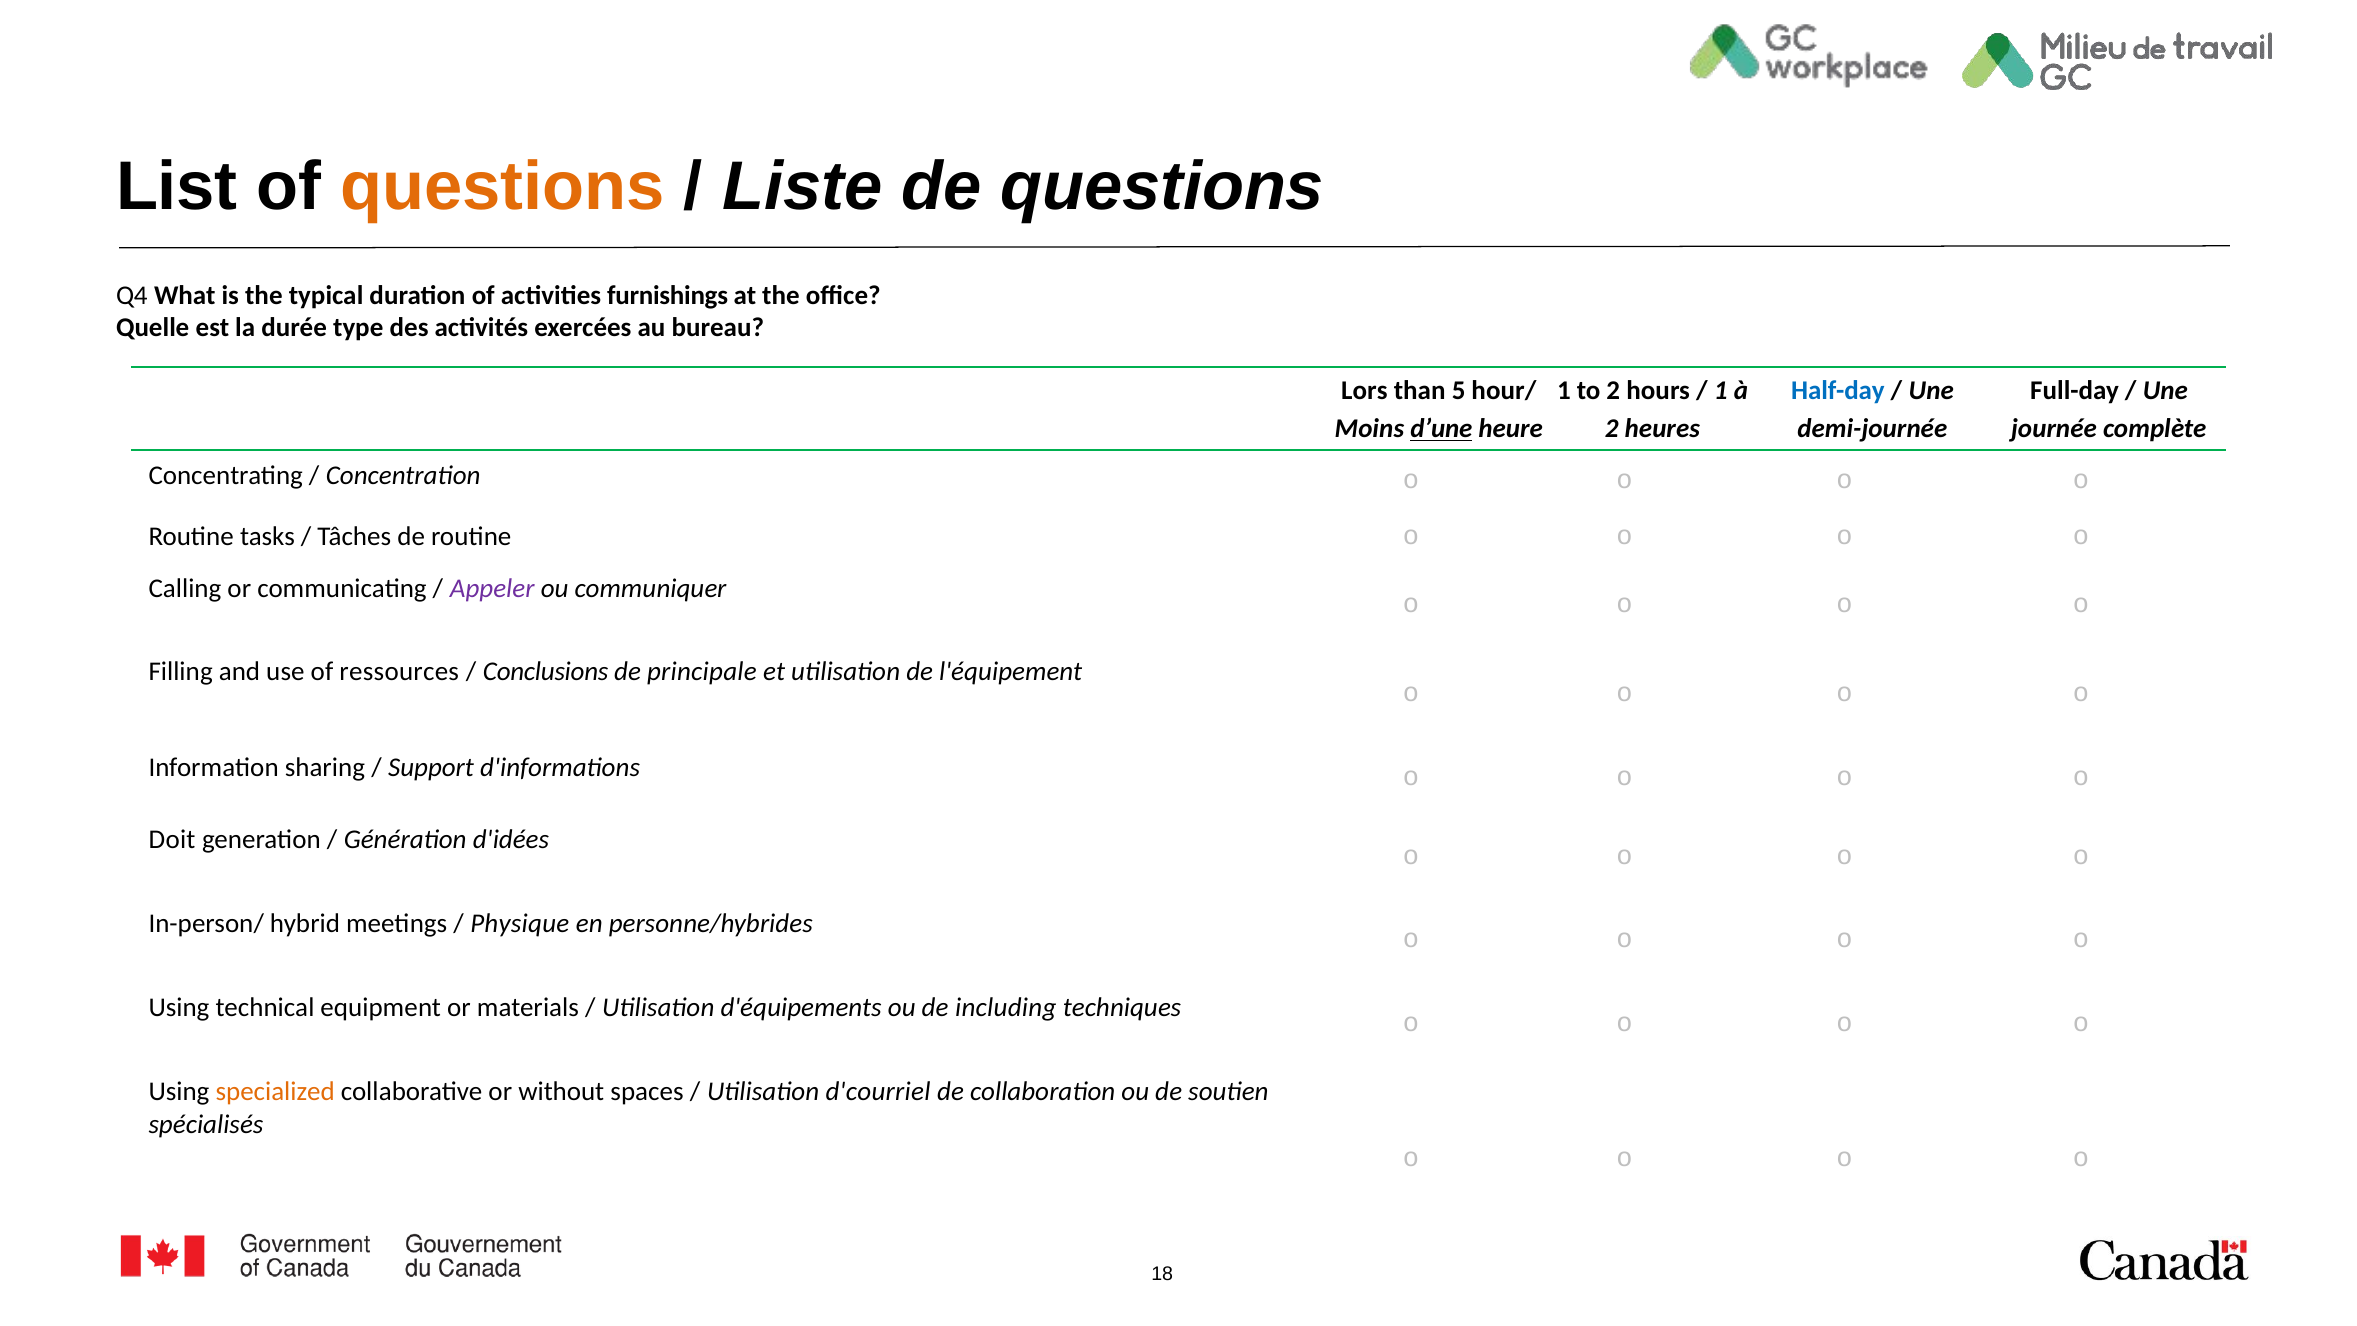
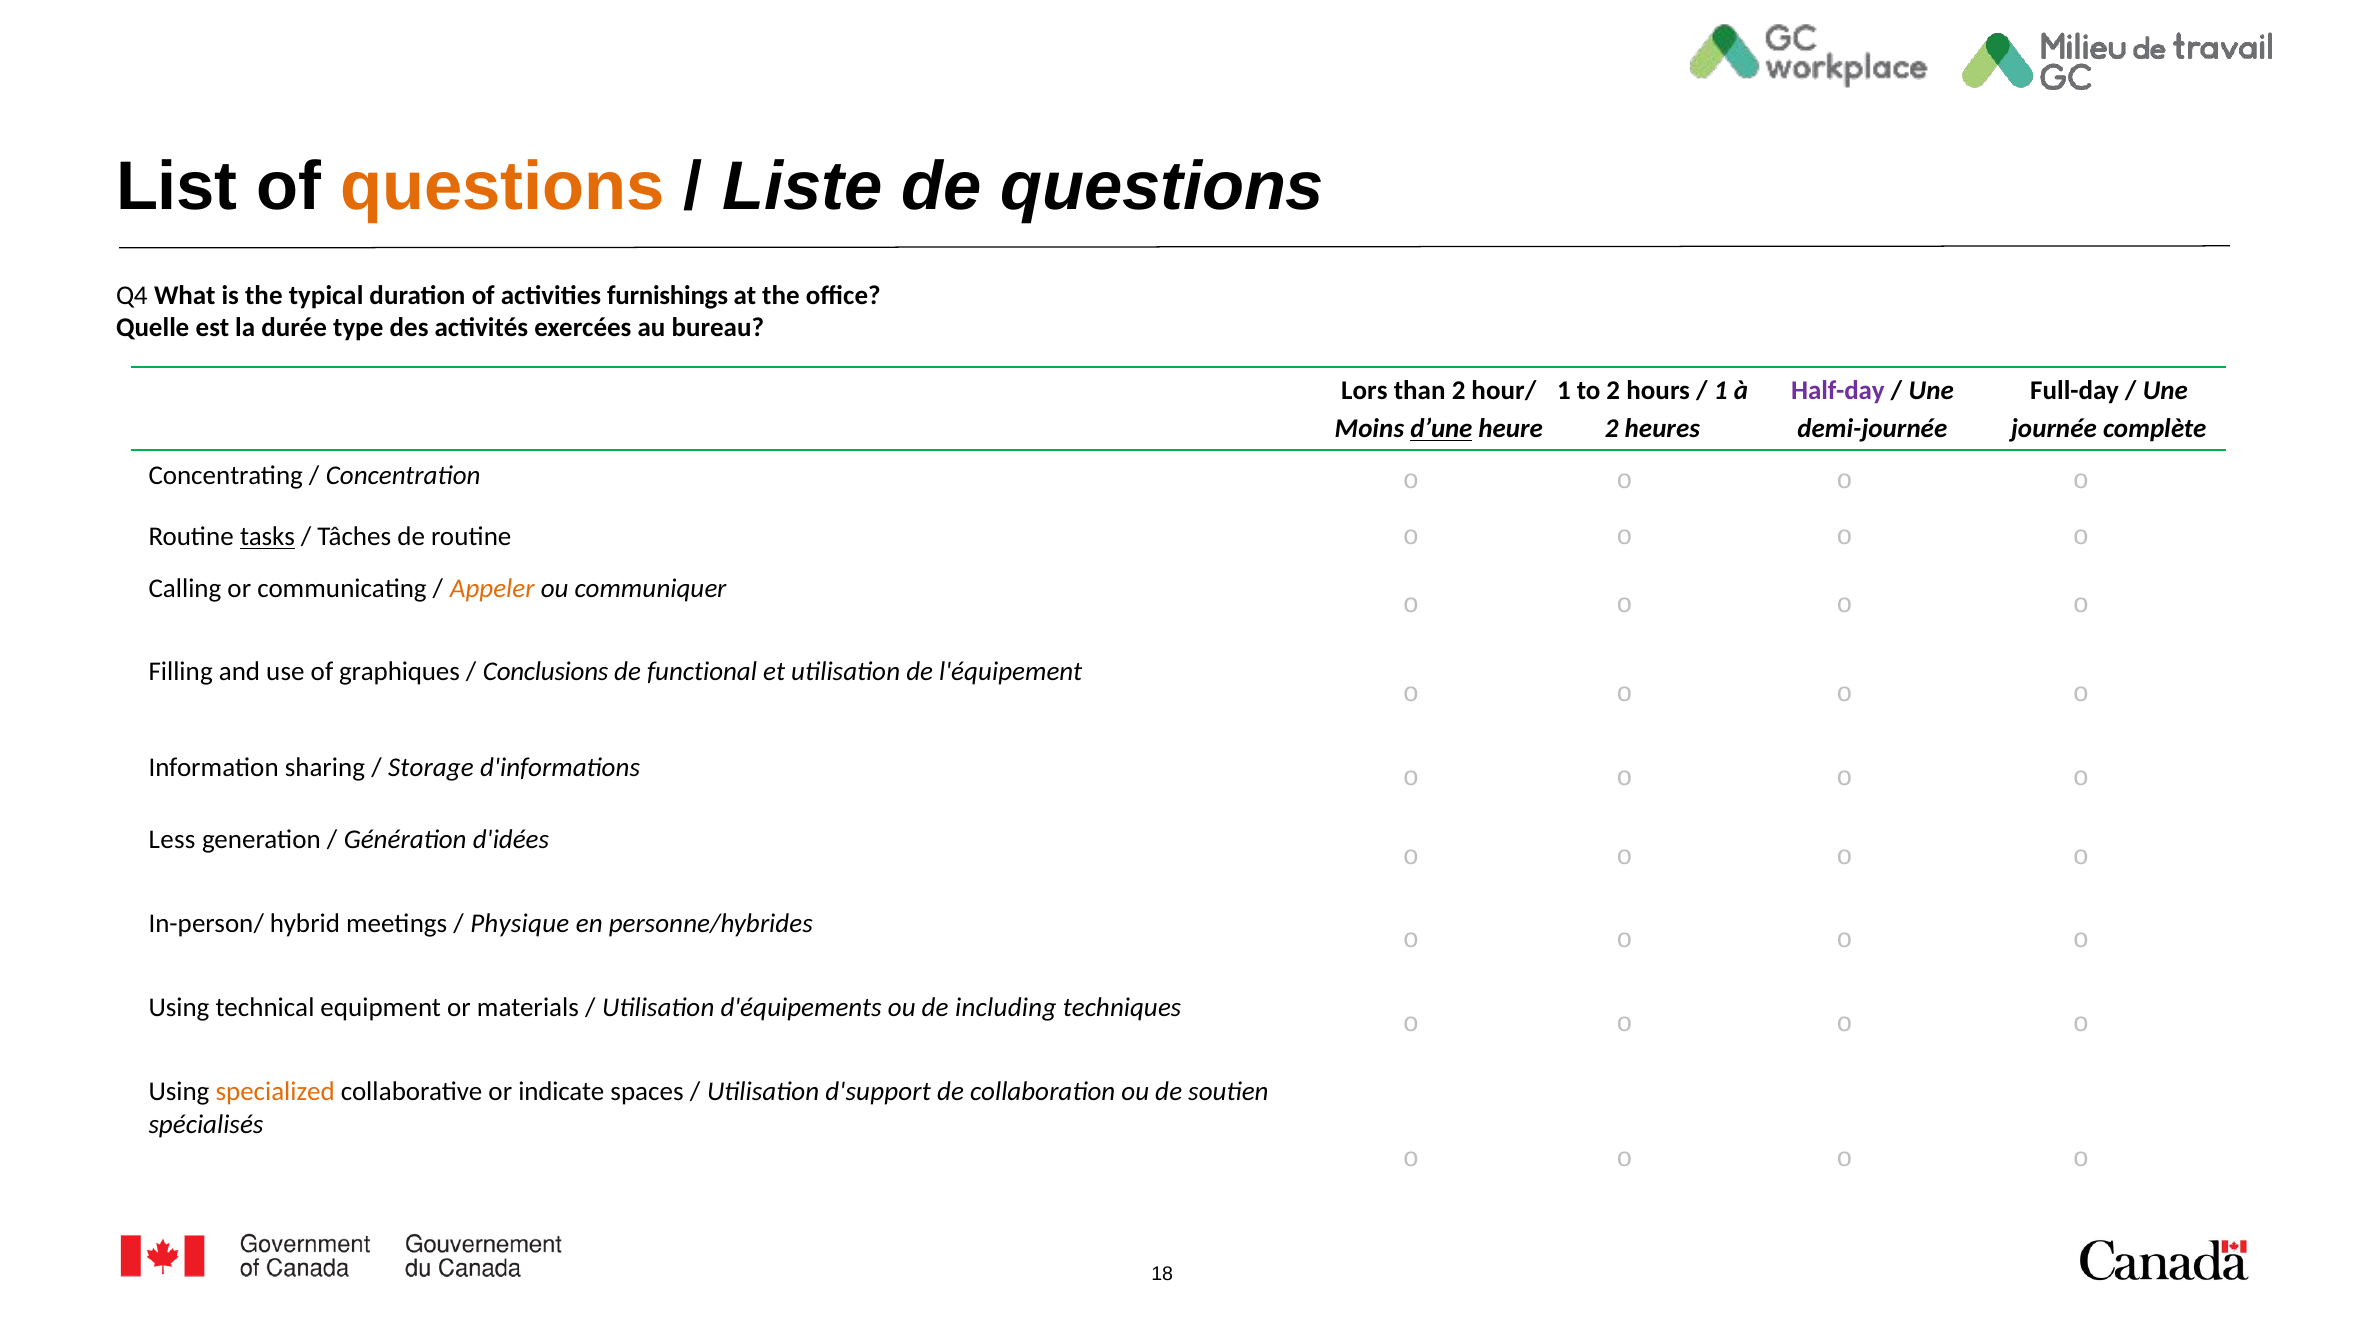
than 5: 5 -> 2
Half-day colour: blue -> purple
tasks underline: none -> present
Appeler colour: purple -> orange
ressources: ressources -> graphiques
principale: principale -> functional
Support: Support -> Storage
Doit: Doit -> Less
without: without -> indicate
d'courriel: d'courriel -> d'support
